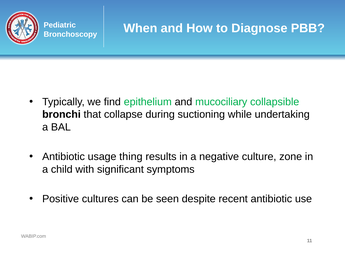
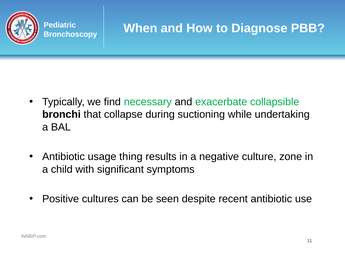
epithelium: epithelium -> necessary
mucociliary: mucociliary -> exacerbate
